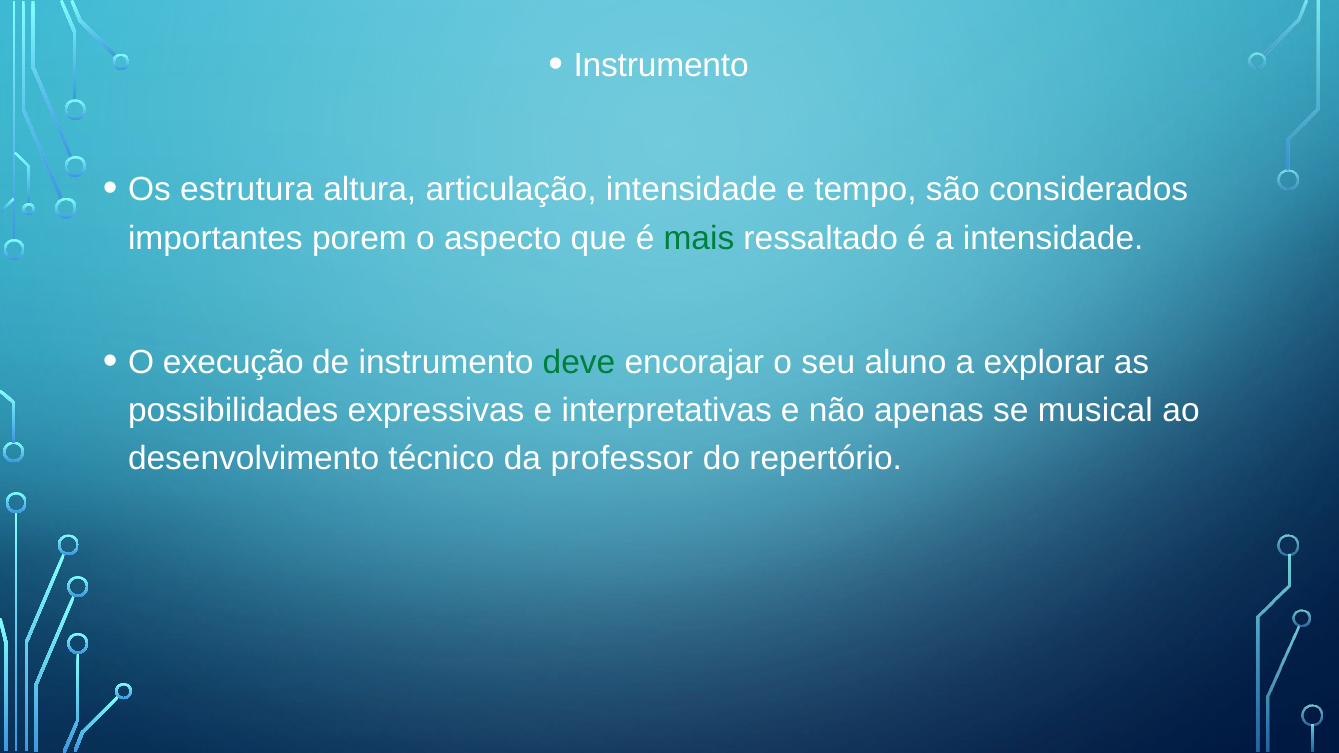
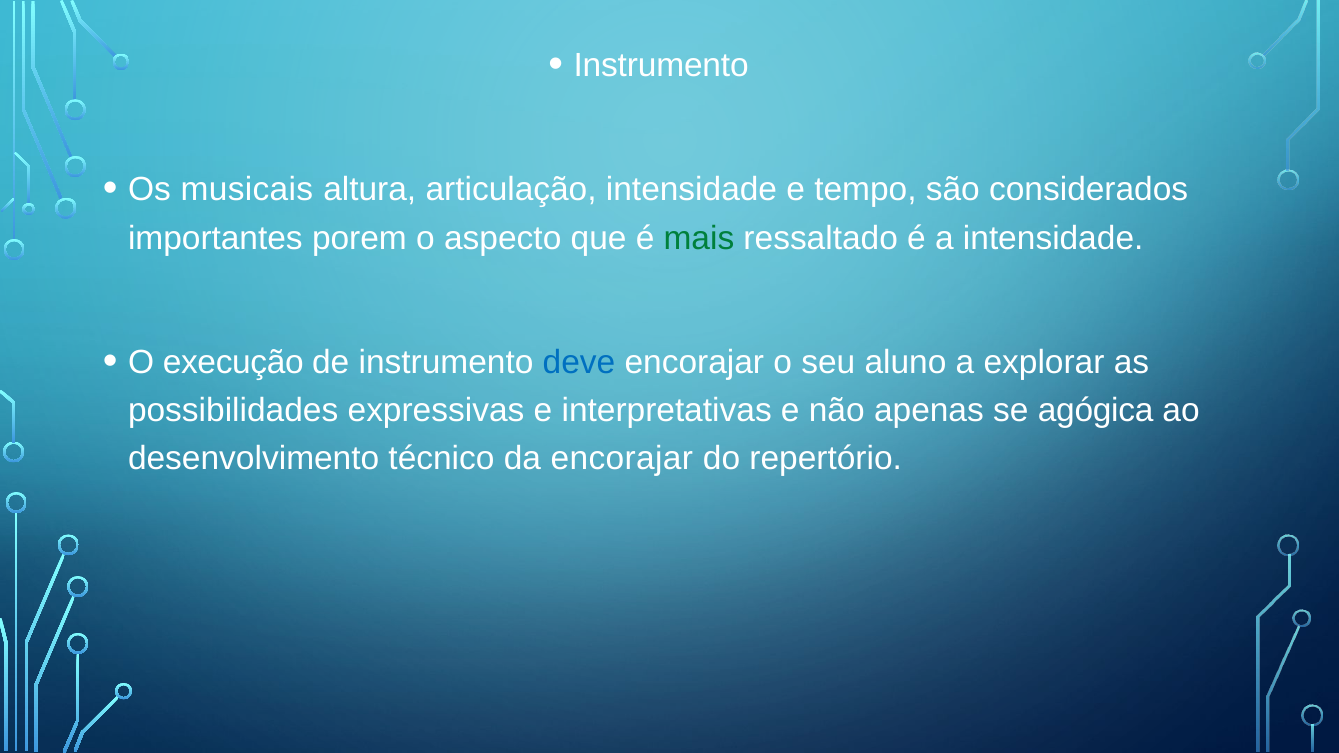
estrutura: estrutura -> musicais
deve colour: green -> blue
musical: musical -> agógica
da professor: professor -> encorajar
